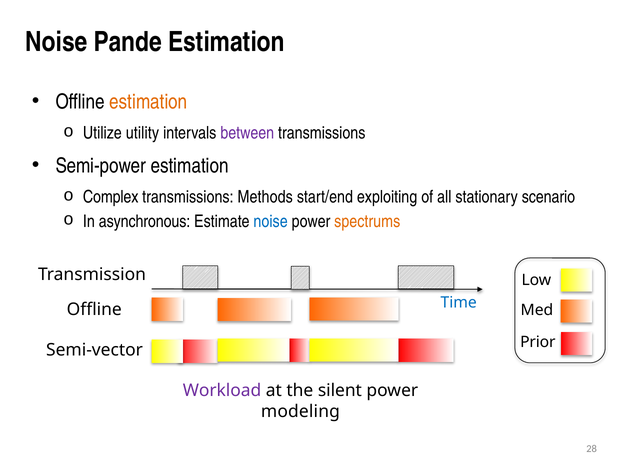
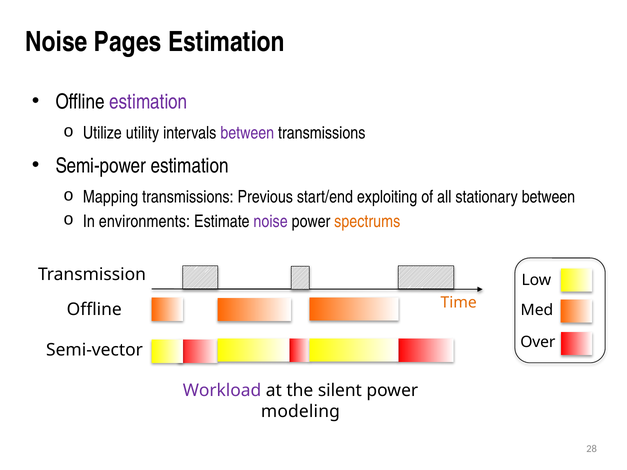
Pande: Pande -> Pages
estimation at (148, 102) colour: orange -> purple
Complex: Complex -> Mapping
Methods: Methods -> Previous
stationary scenario: scenario -> between
asynchronous: asynchronous -> environments
noise at (271, 222) colour: blue -> purple
Time colour: blue -> orange
Prior: Prior -> Over
